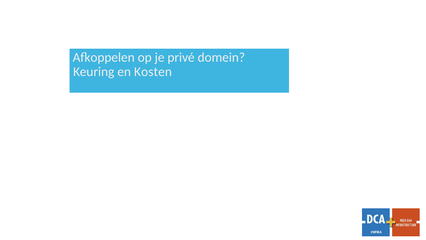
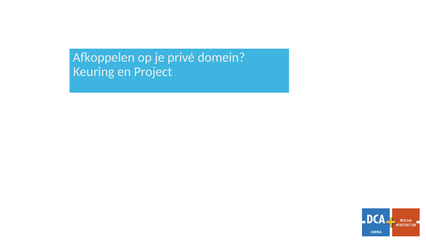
Kosten: Kosten -> Project
